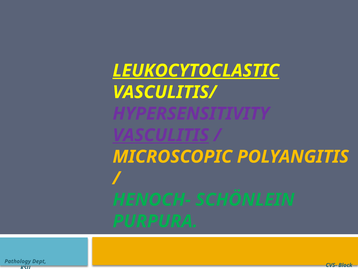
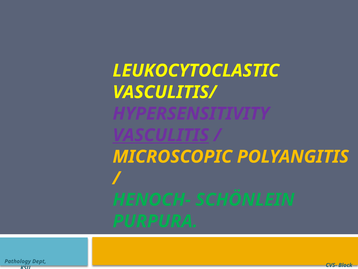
LEUKOCYTOCLASTIC underline: present -> none
